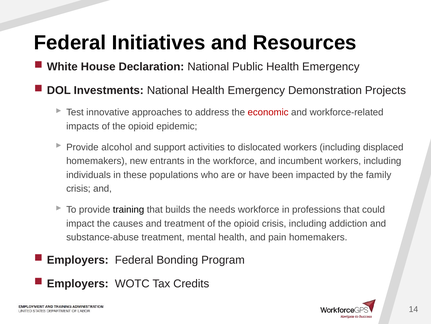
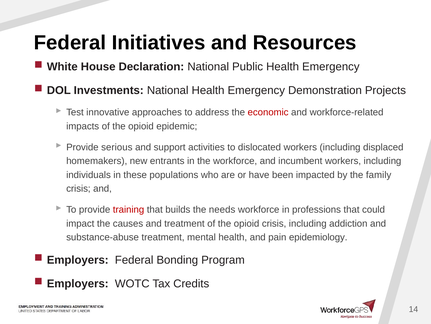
alcohol: alcohol -> serious
training colour: black -> red
pain homemakers: homemakers -> epidemiology
